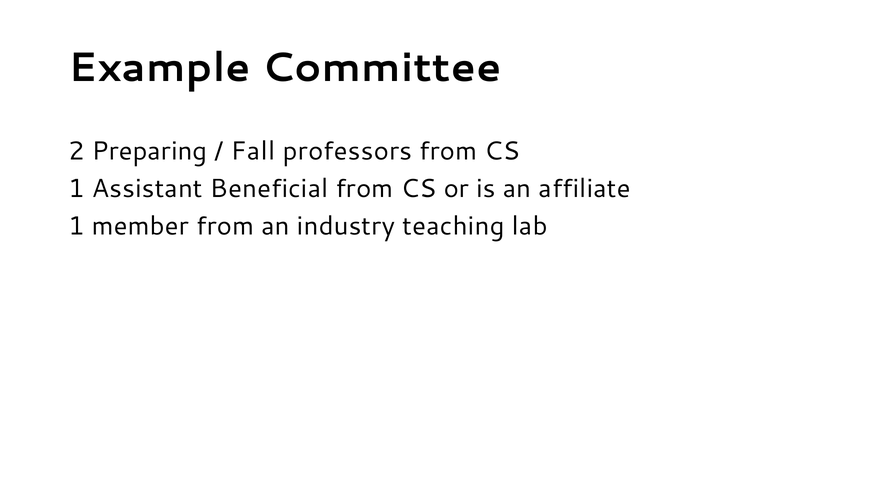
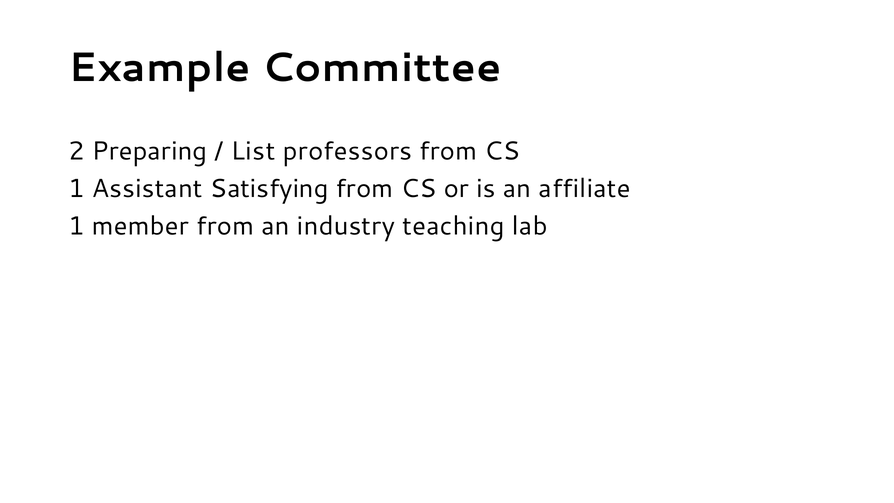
Fall: Fall -> List
Beneficial: Beneficial -> Satisfying
